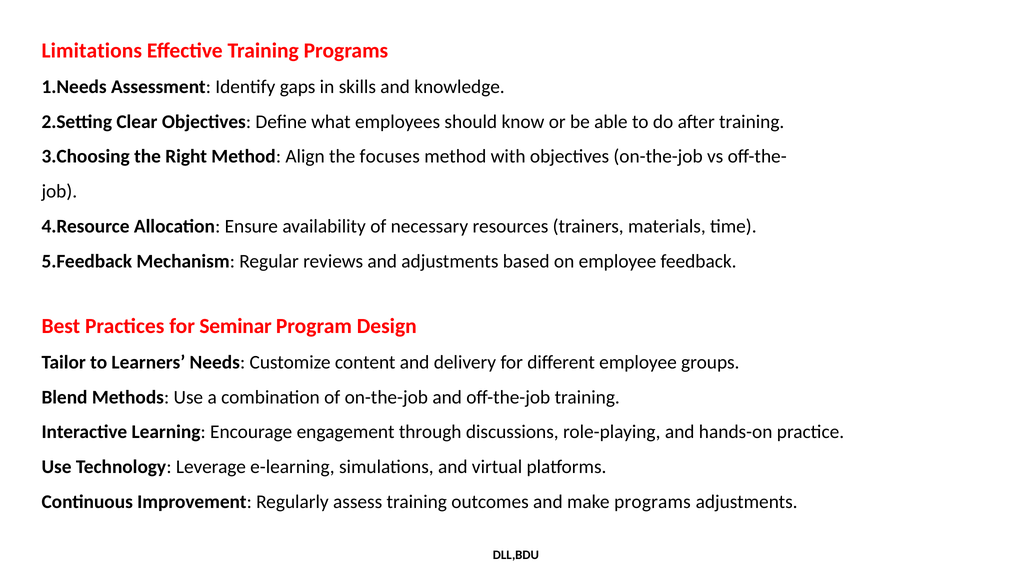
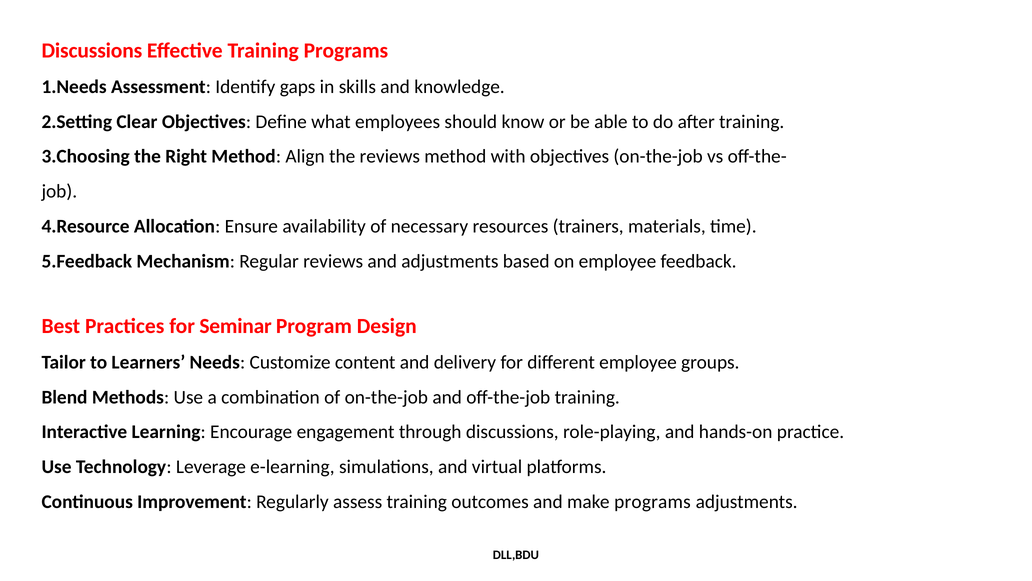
Limitations at (92, 51): Limitations -> Discussions
the focuses: focuses -> reviews
